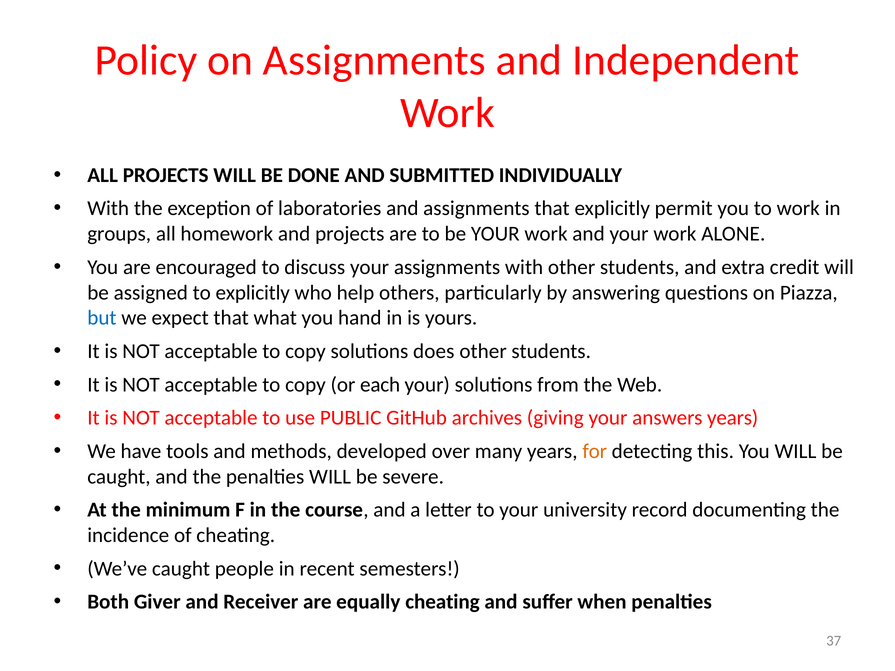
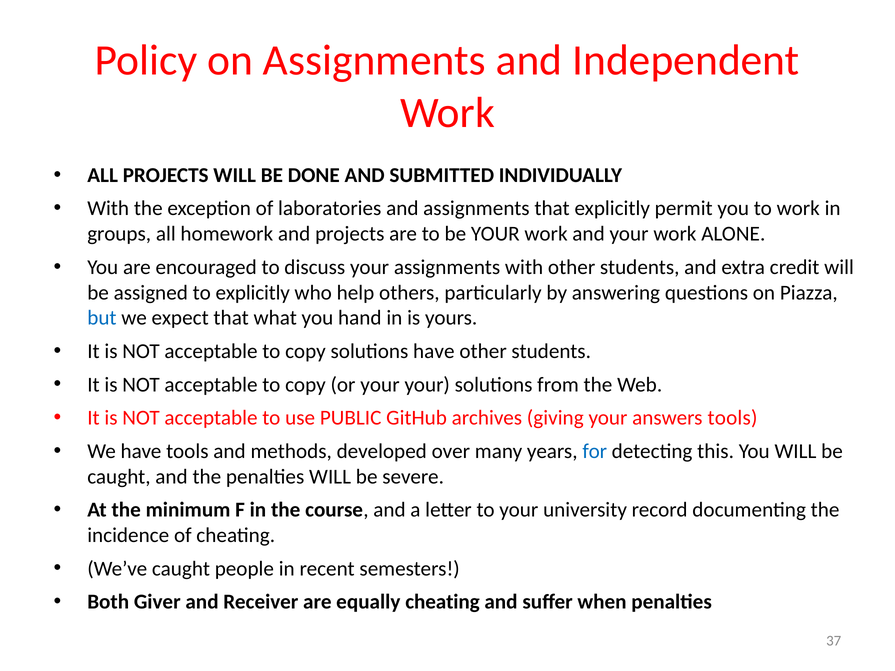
solutions does: does -> have
or each: each -> your
answers years: years -> tools
for colour: orange -> blue
